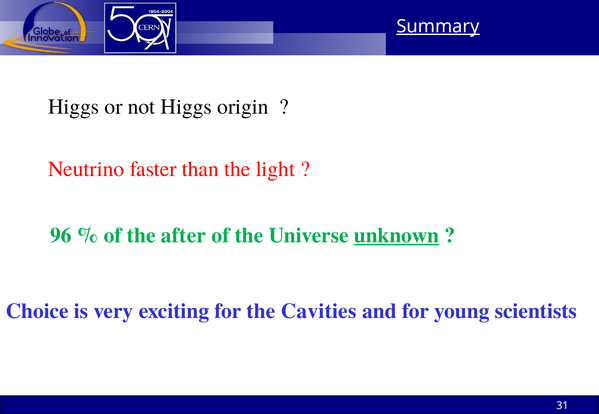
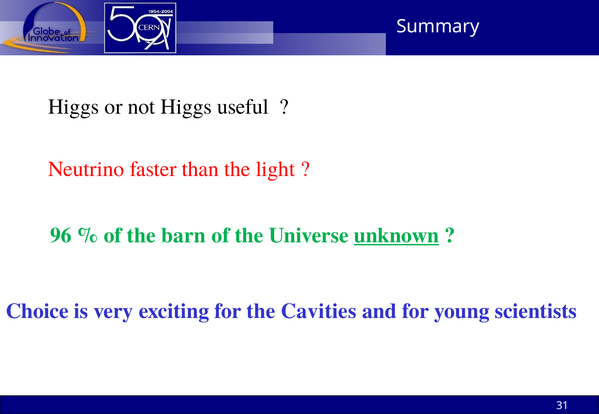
Summary underline: present -> none
origin: origin -> useful
after: after -> barn
